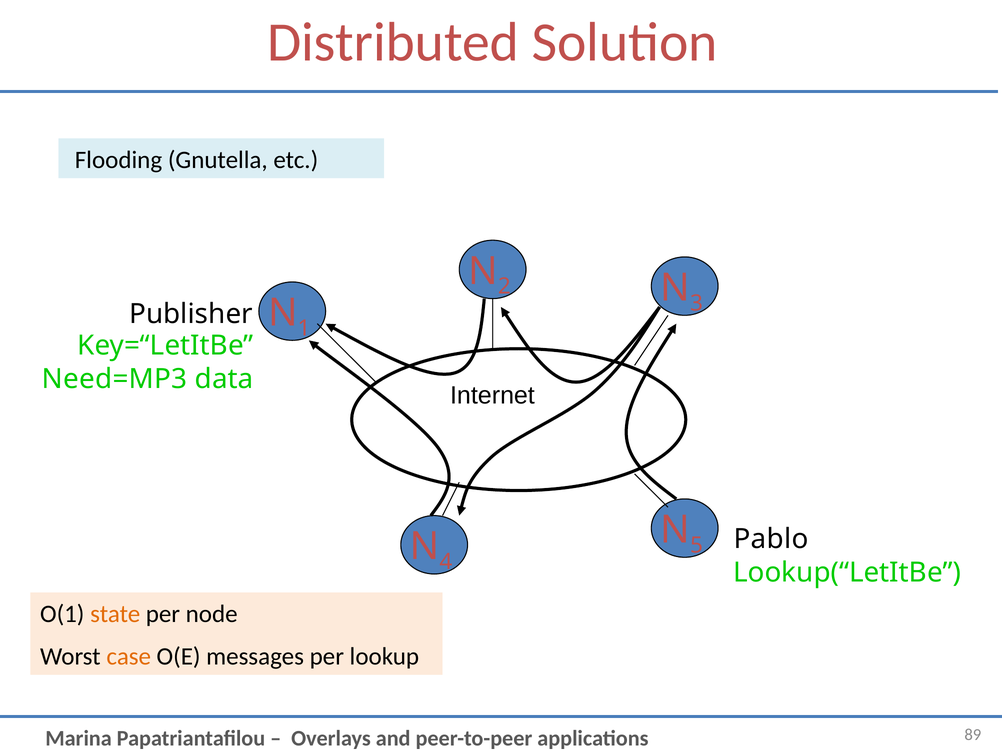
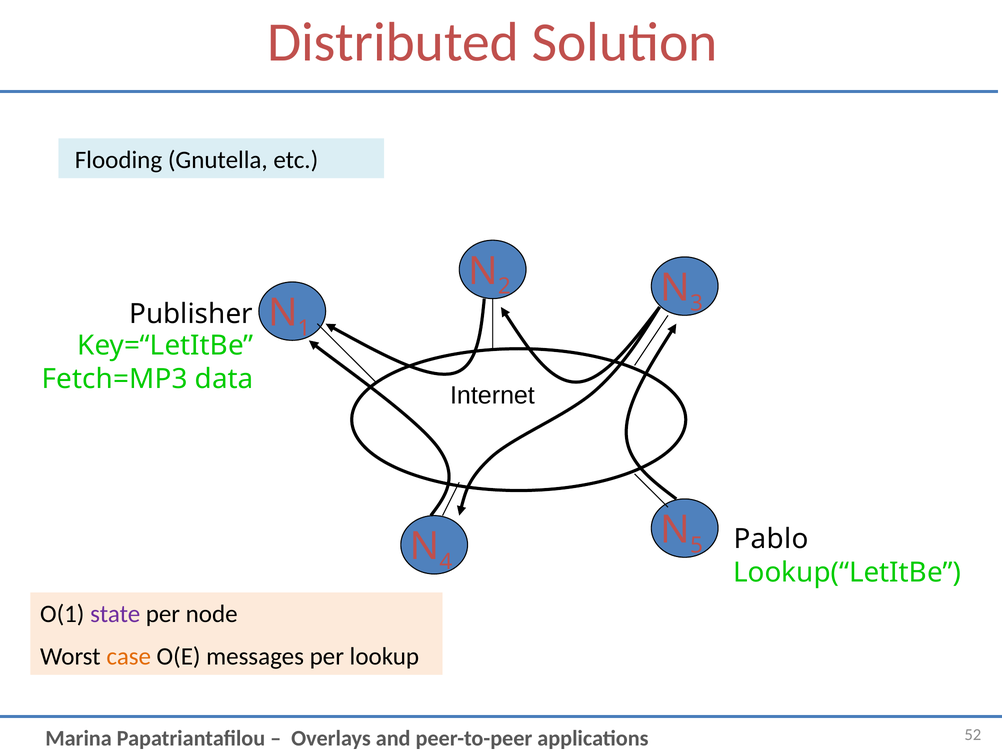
Need=MP3: Need=MP3 -> Fetch=MP3
state colour: orange -> purple
89: 89 -> 52
